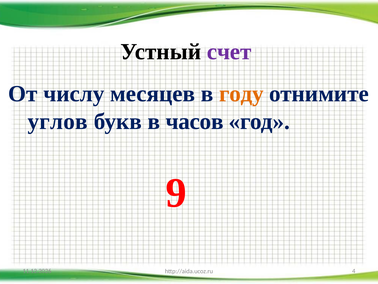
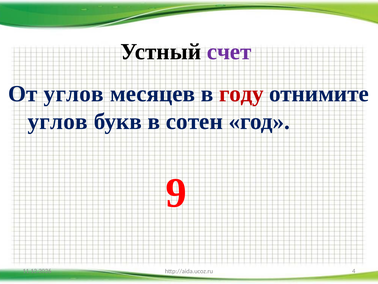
От числу: числу -> углов
году colour: orange -> red
часов: часов -> сотен
